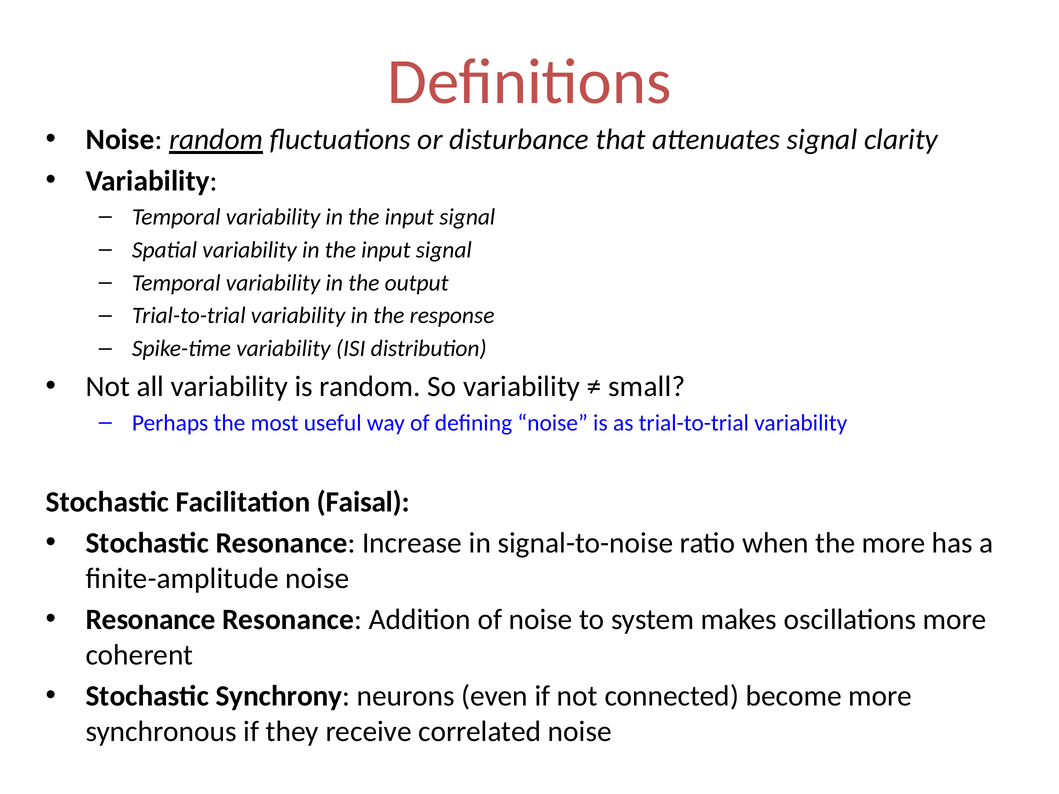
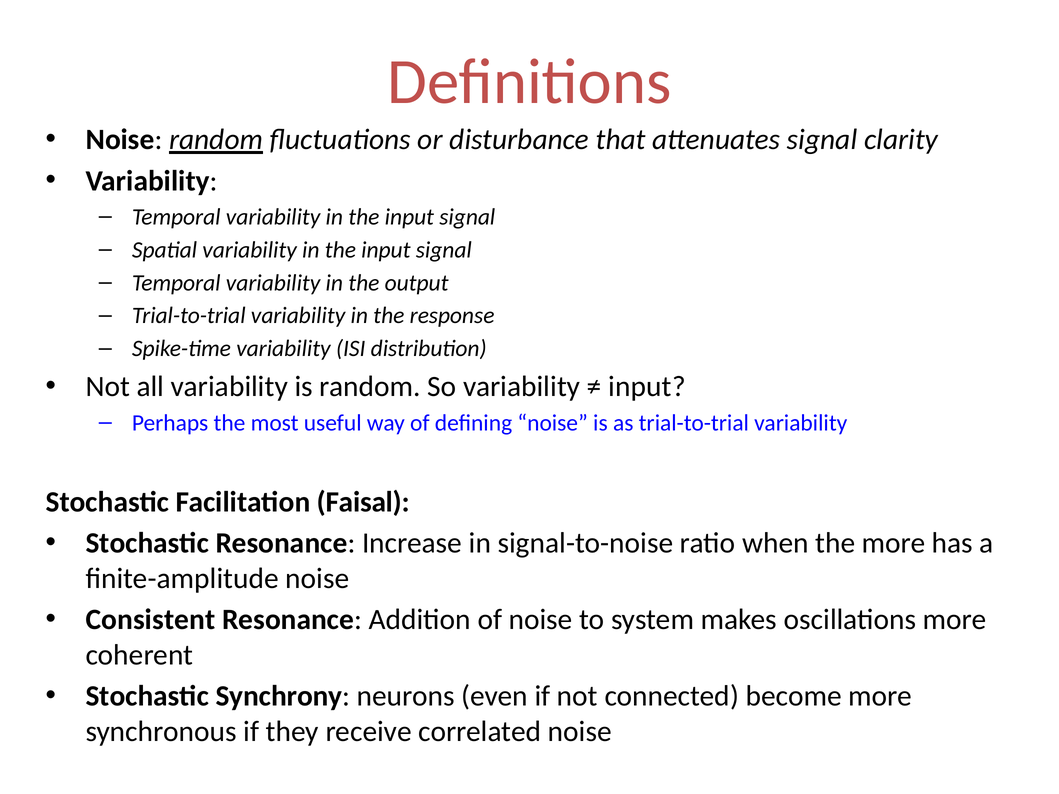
small at (647, 387): small -> input
Resonance at (151, 620): Resonance -> Consistent
